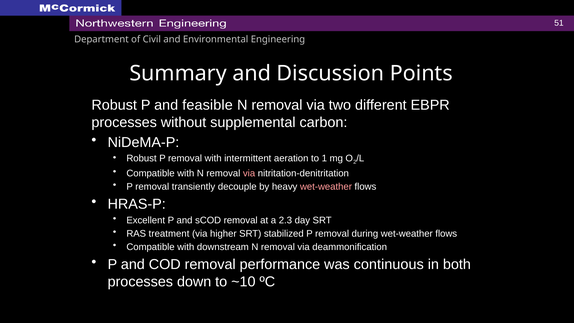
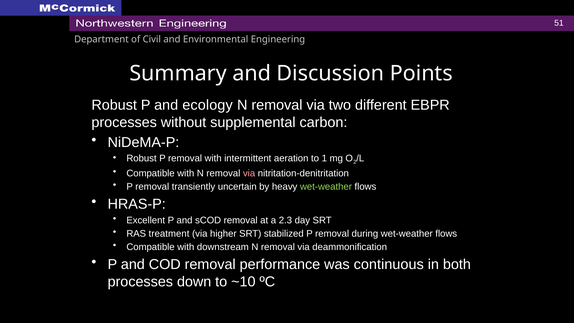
feasible: feasible -> ecology
decouple: decouple -> uncertain
wet-weather at (326, 187) colour: pink -> light green
